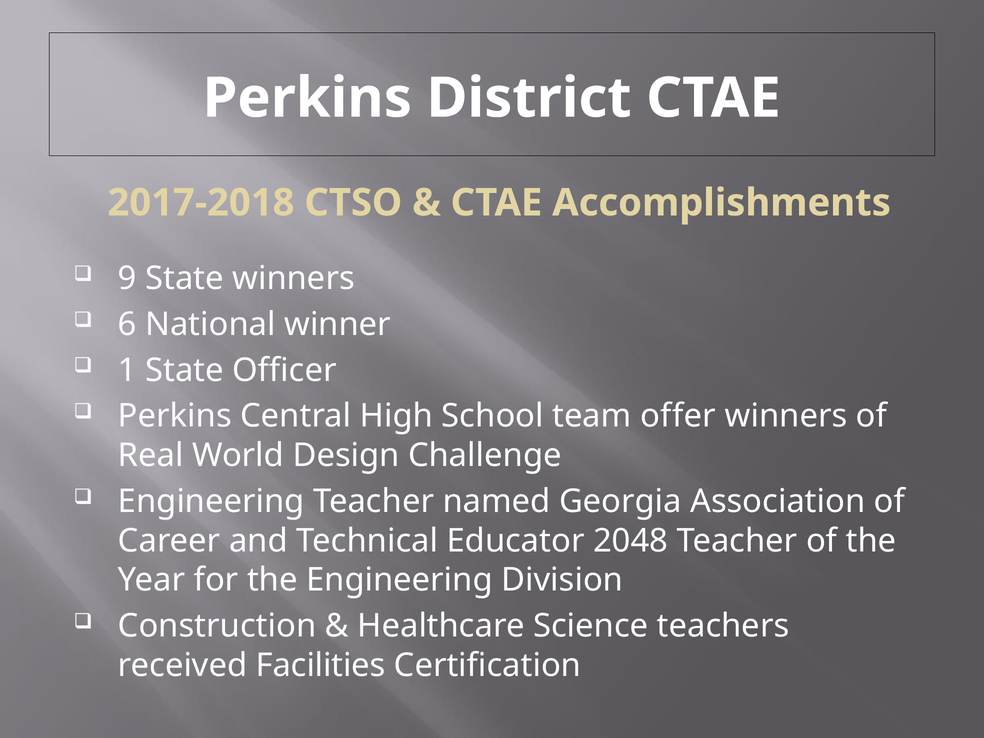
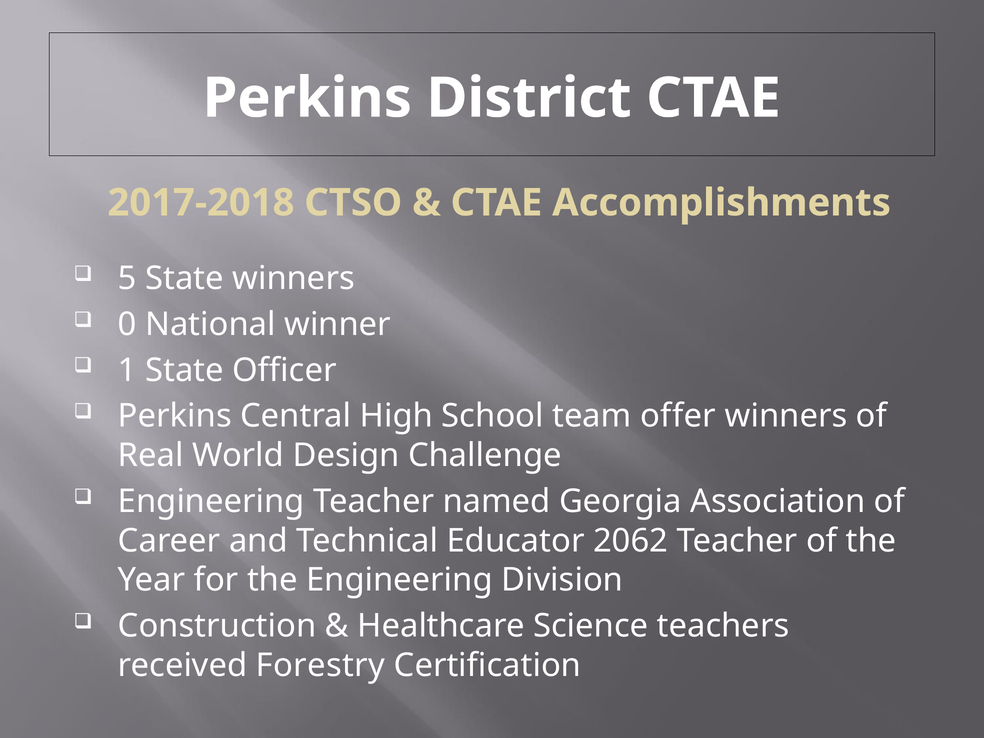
9: 9 -> 5
6: 6 -> 0
2048: 2048 -> 2062
Facilities: Facilities -> Forestry
